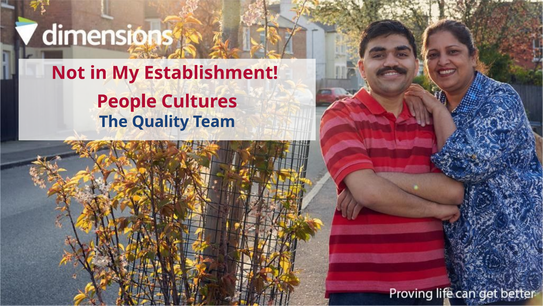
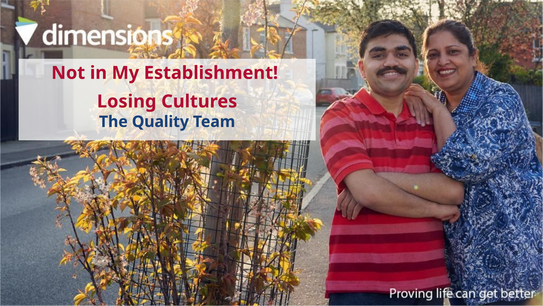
People: People -> Losing
